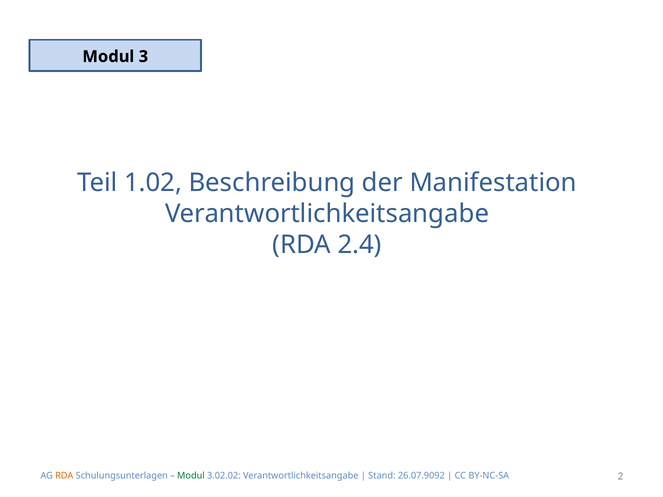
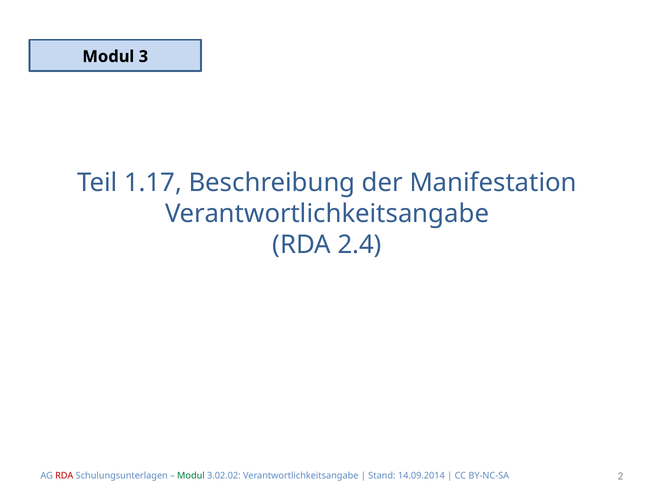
1.02: 1.02 -> 1.17
RDA at (64, 476) colour: orange -> red
26.07.9092: 26.07.9092 -> 14.09.2014
